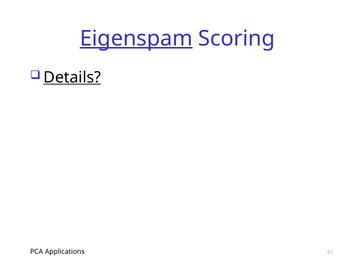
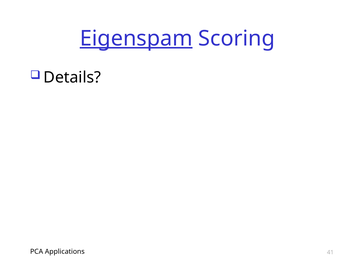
Details underline: present -> none
